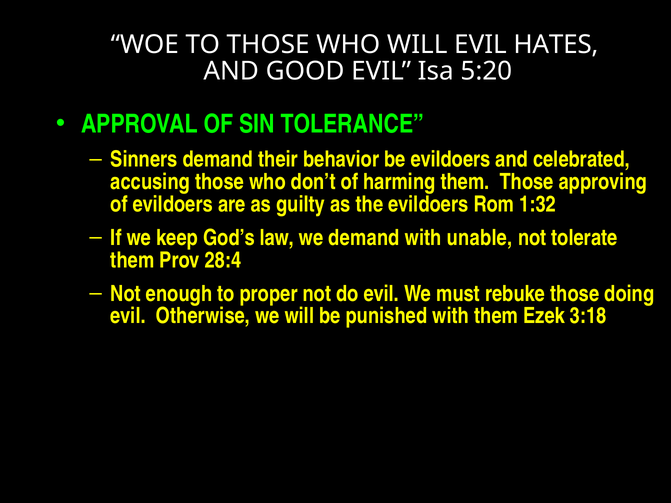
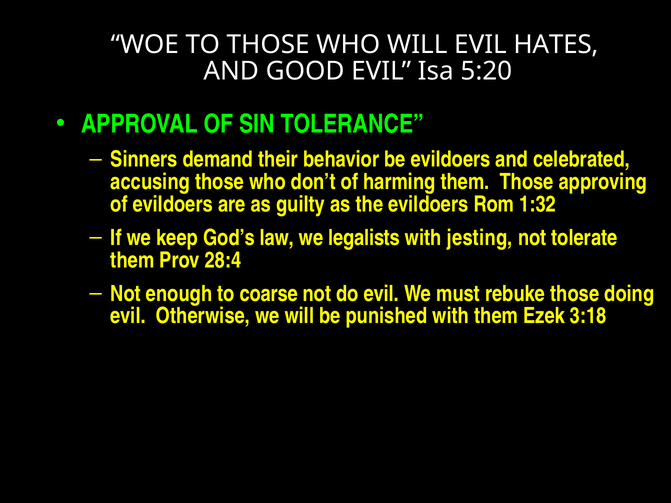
we demand: demand -> legalists
unable: unable -> jesting
proper: proper -> coarse
